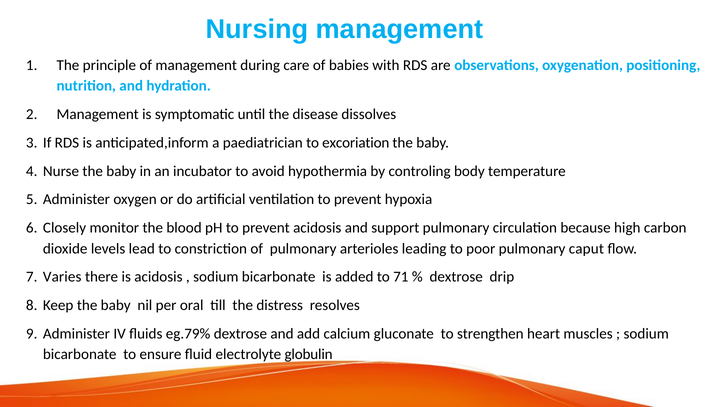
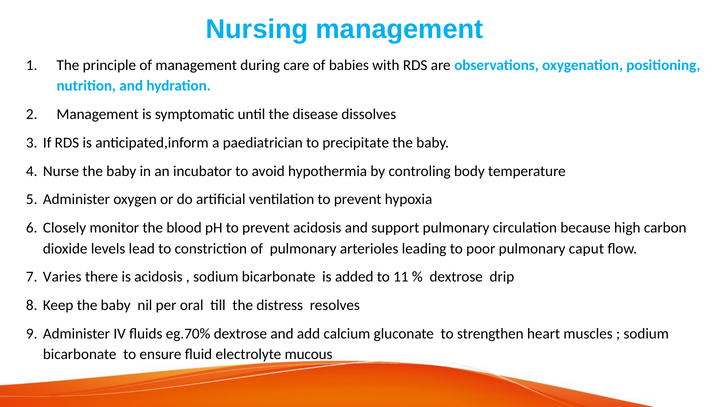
excoriation: excoriation -> precipitate
71: 71 -> 11
eg.79%: eg.79% -> eg.70%
globulin: globulin -> mucous
